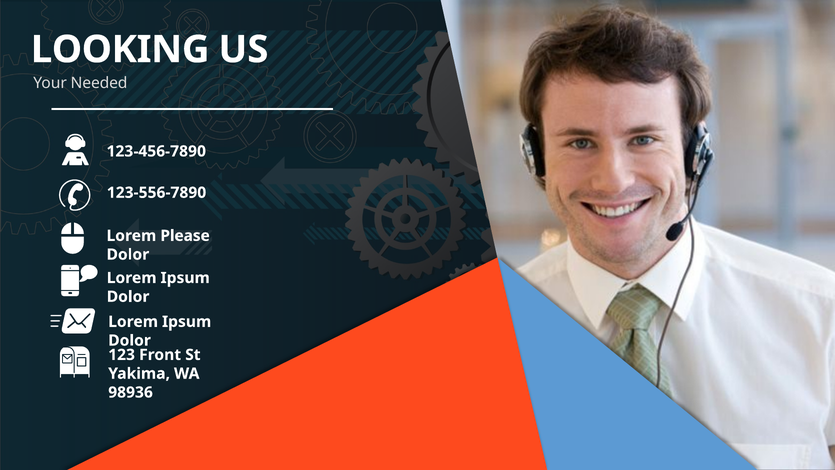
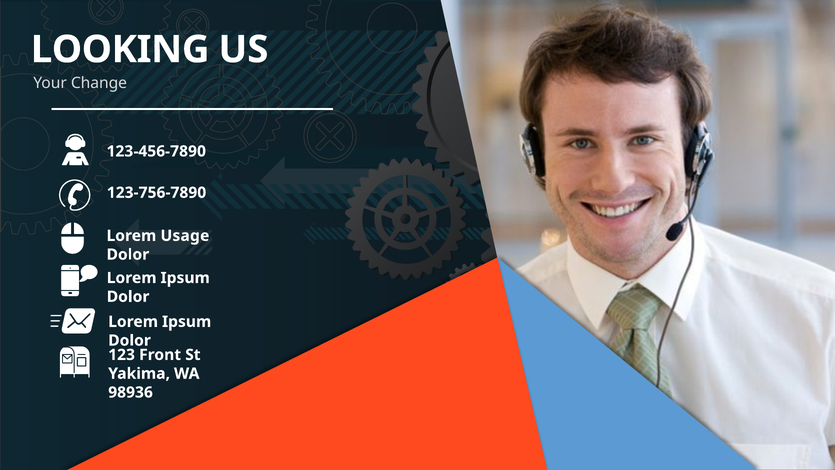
Needed: Needed -> Change
123-556-7890: 123-556-7890 -> 123-756-7890
Please: Please -> Usage
